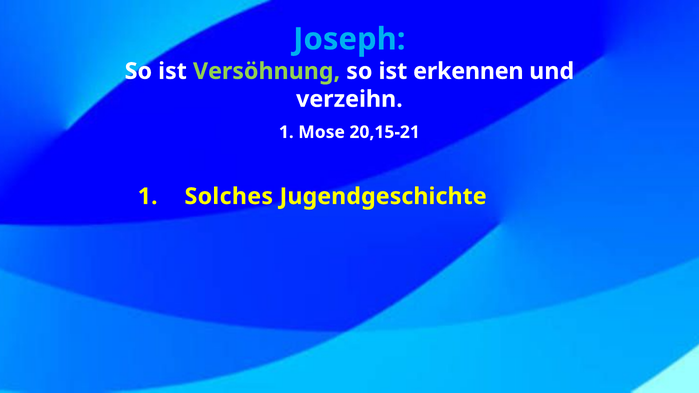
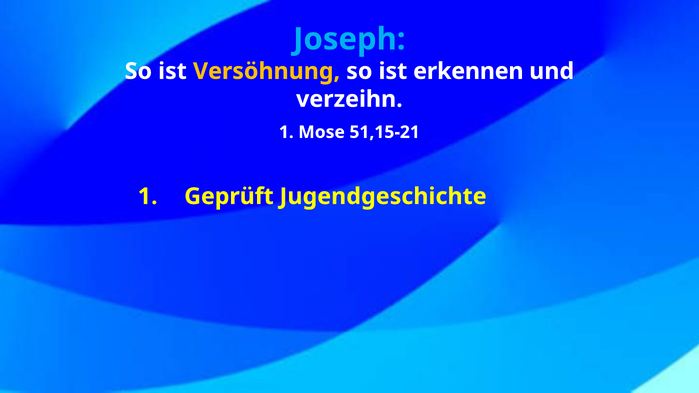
Versöhnung colour: light green -> yellow
20,15-21: 20,15-21 -> 51,15-21
Solches: Solches -> Geprüft
